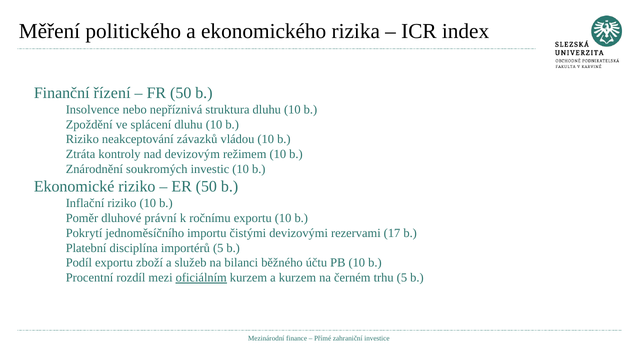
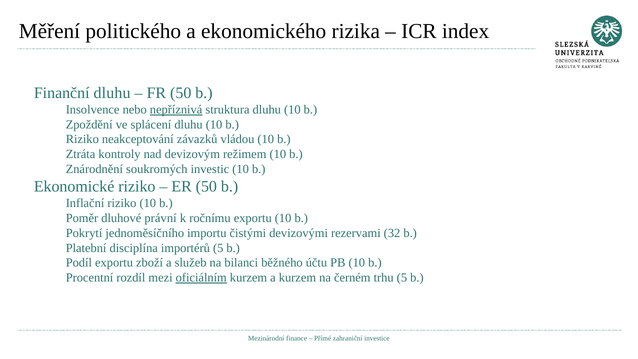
Finanční řízení: řízení -> dluhu
nepříznivá underline: none -> present
17: 17 -> 32
